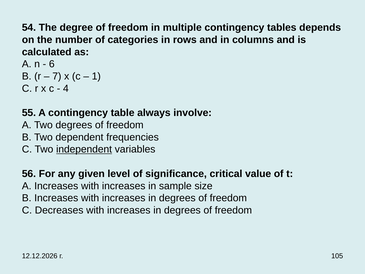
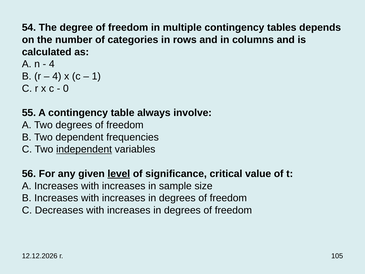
6 at (52, 64): 6 -> 4
7 at (57, 76): 7 -> 4
4: 4 -> 0
level underline: none -> present
